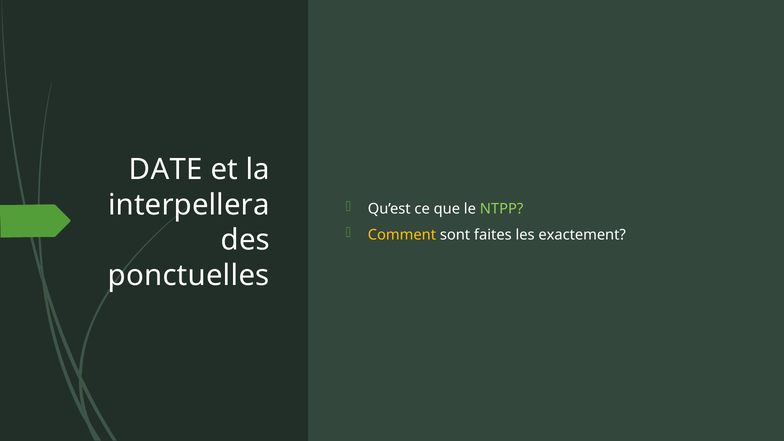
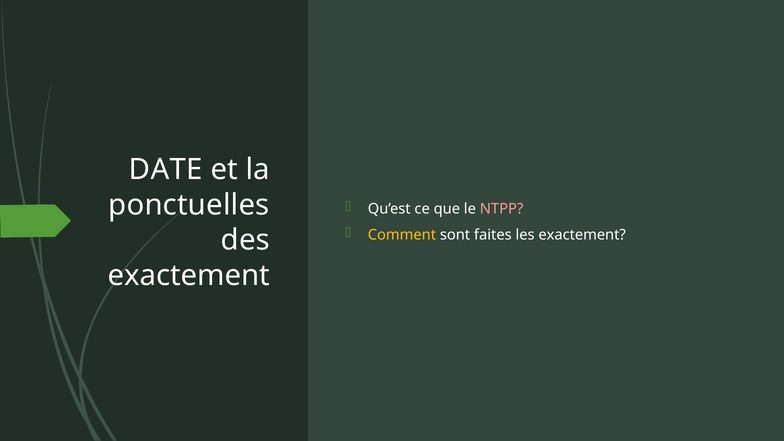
interpellera: interpellera -> ponctuelles
NTPP colour: light green -> pink
ponctuelles at (189, 275): ponctuelles -> exactement
